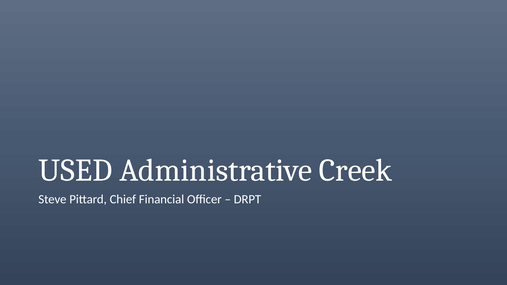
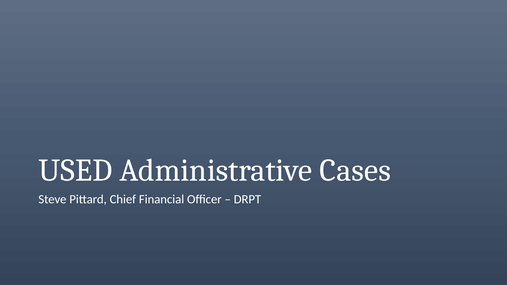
Creek: Creek -> Cases
